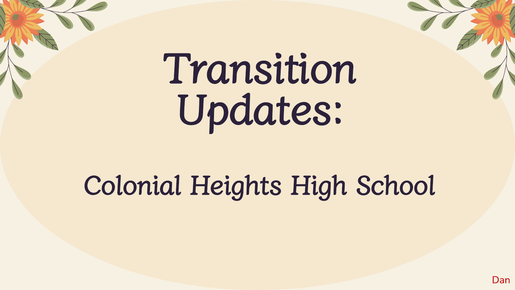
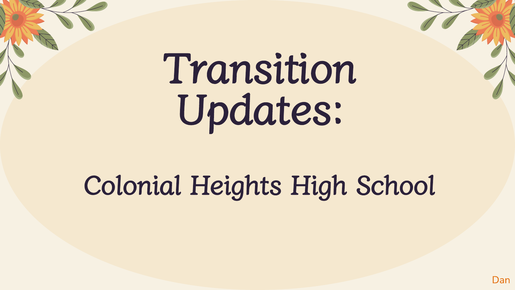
Dan colour: red -> orange
